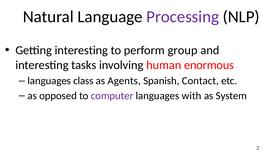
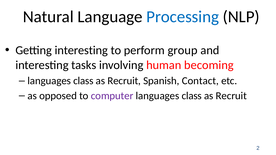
Processing colour: purple -> blue
enormous: enormous -> becoming
Agents at (124, 81): Agents -> Recruit
with at (192, 96): with -> class
System at (231, 96): System -> Recruit
